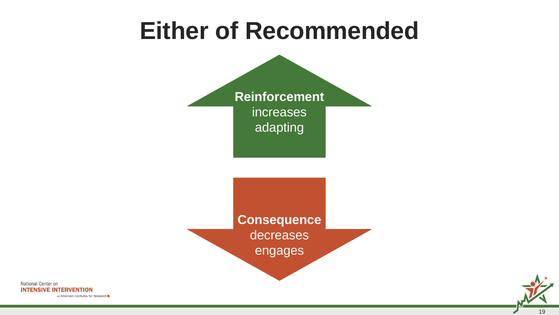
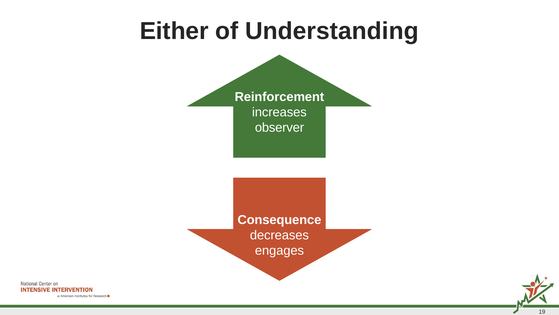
Recommended: Recommended -> Understanding
adapting: adapting -> observer
